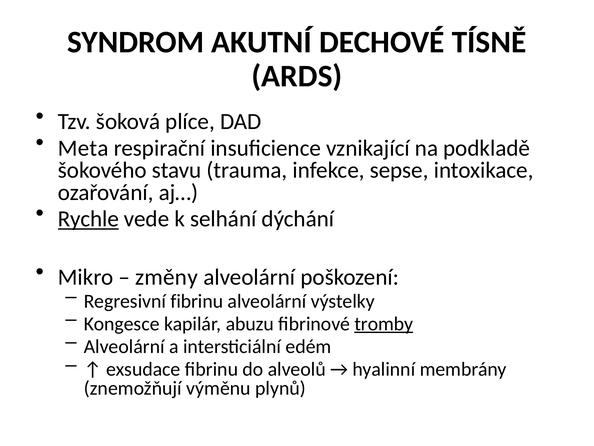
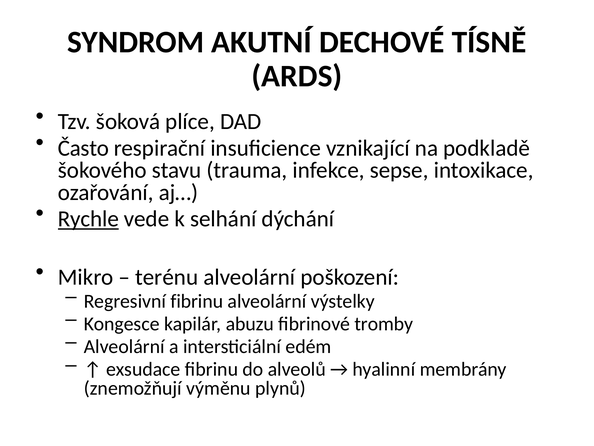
Meta: Meta -> Často
změny: změny -> terénu
tromby underline: present -> none
